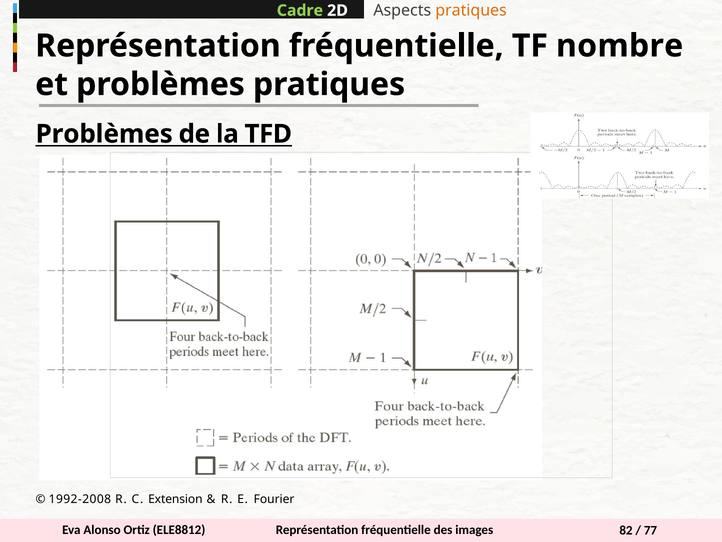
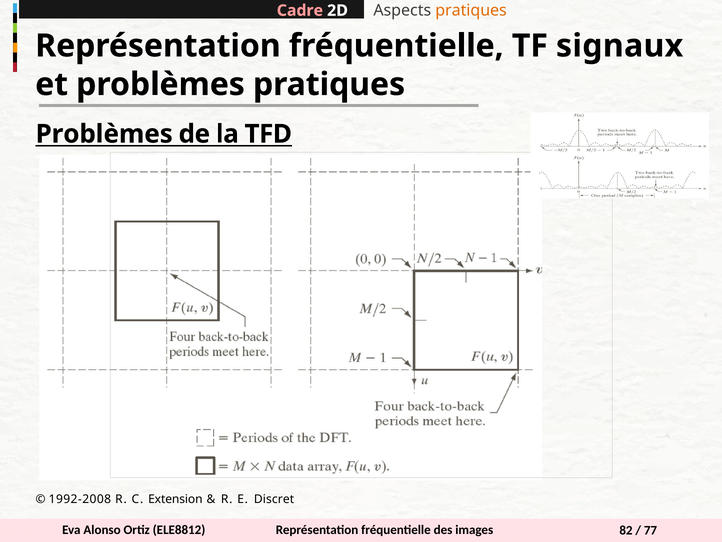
Cadre colour: light green -> pink
nombre: nombre -> signaux
Fourier: Fourier -> Discret
